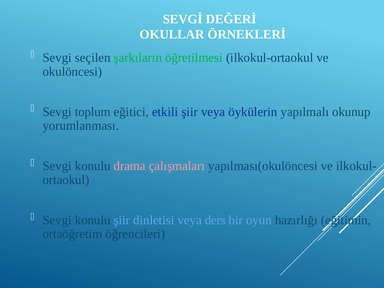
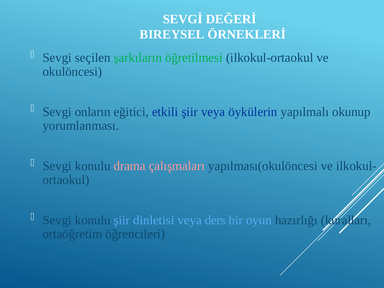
OKULLAR: OKULLAR -> BIREYSEL
toplum: toplum -> onların
eğitimin: eğitimin -> kuralları
